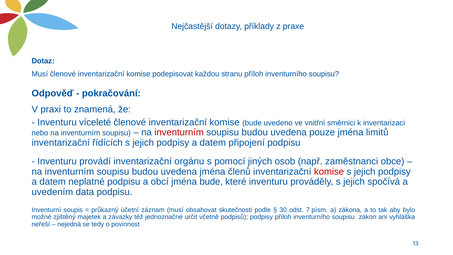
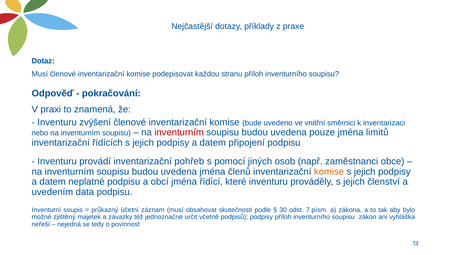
víceleté: víceleté -> zvýšení
orgánu: orgánu -> pohřeb
komise at (329, 171) colour: red -> orange
jména bude: bude -> řídící
spočívá: spočívá -> členství
